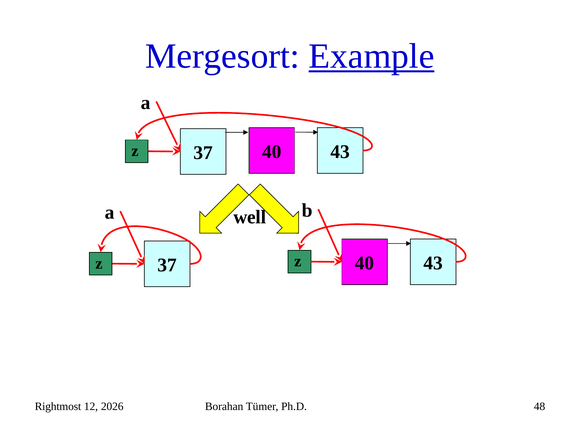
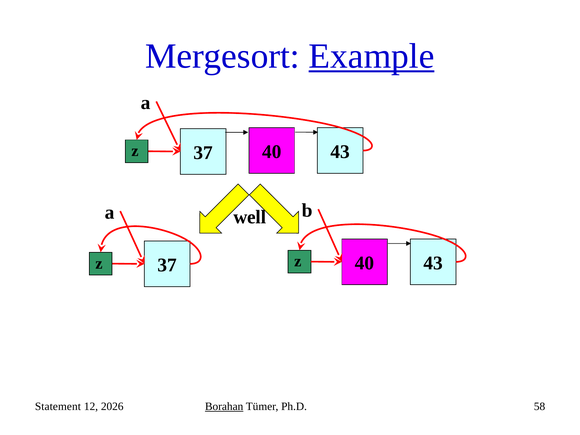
Rightmost: Rightmost -> Statement
Borahan underline: none -> present
48: 48 -> 58
